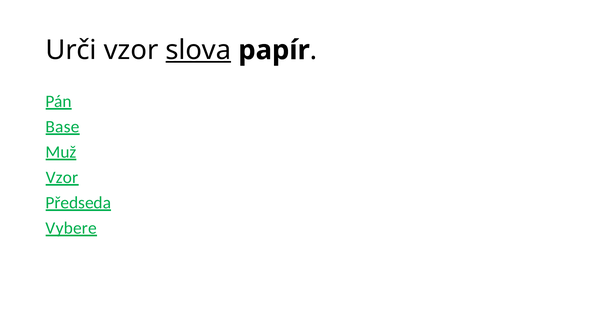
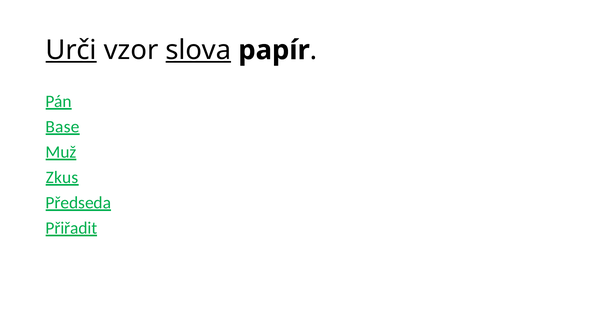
Urči underline: none -> present
Vzor at (62, 178): Vzor -> Zkus
Vybere: Vybere -> Přiřadit
